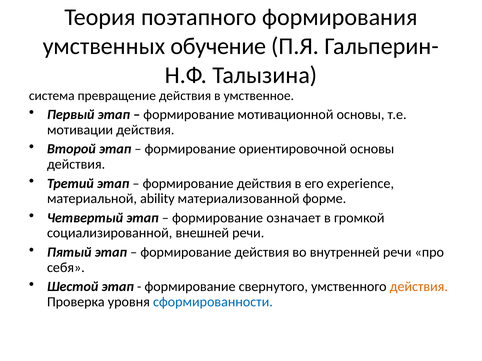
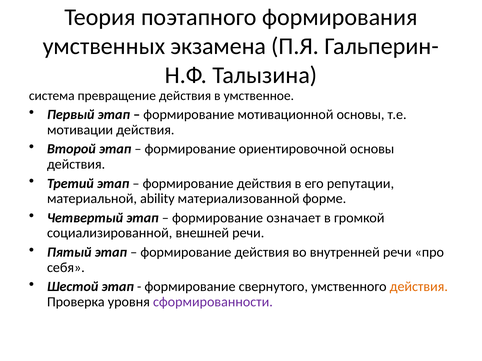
обучение: обучение -> экзамена
experience: experience -> репутации
сформированности colour: blue -> purple
